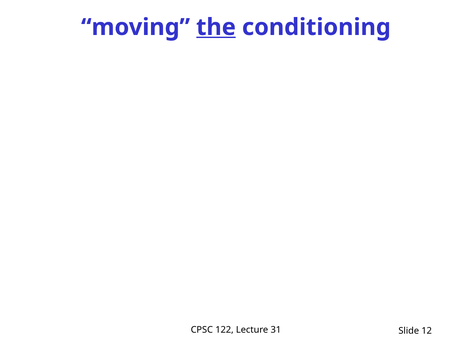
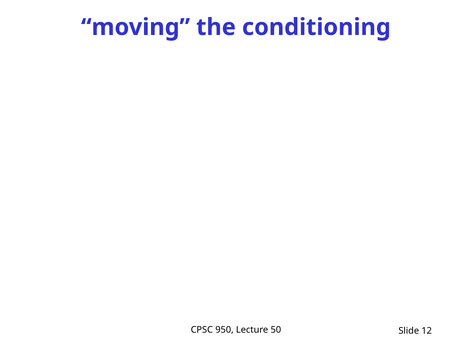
the underline: present -> none
122: 122 -> 950
31: 31 -> 50
